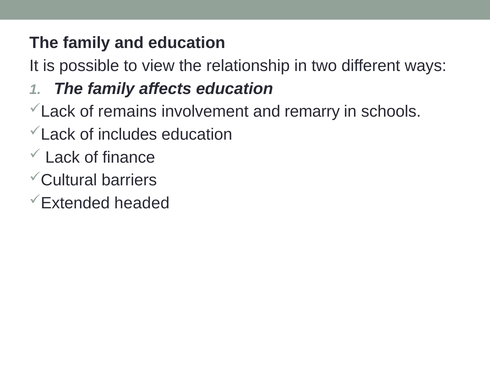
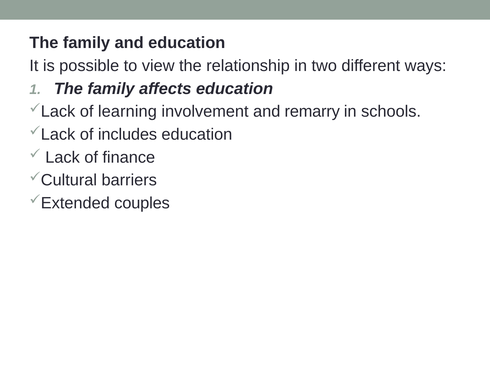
remains: remains -> learning
headed: headed -> couples
